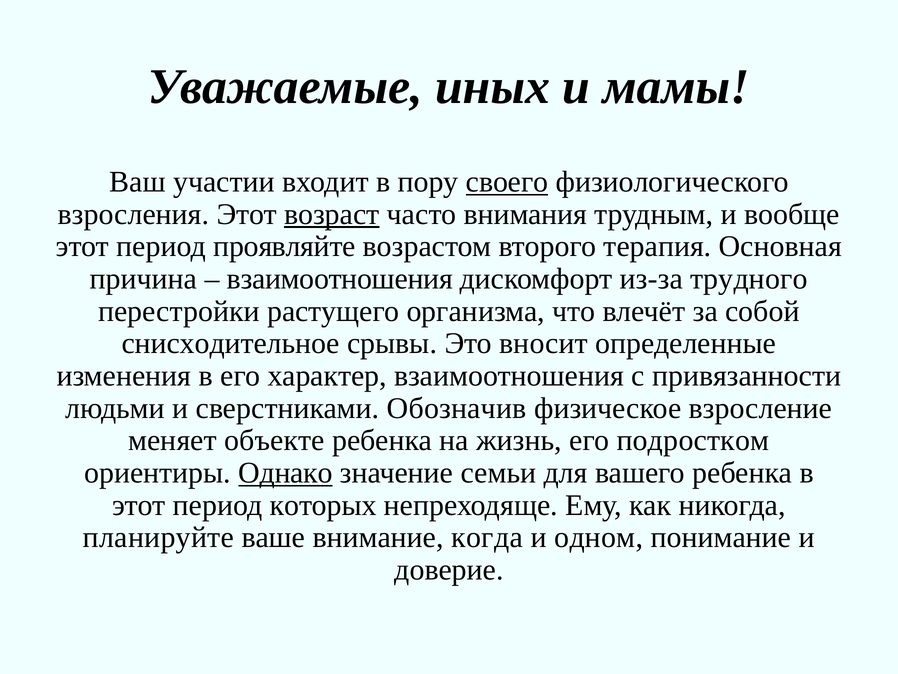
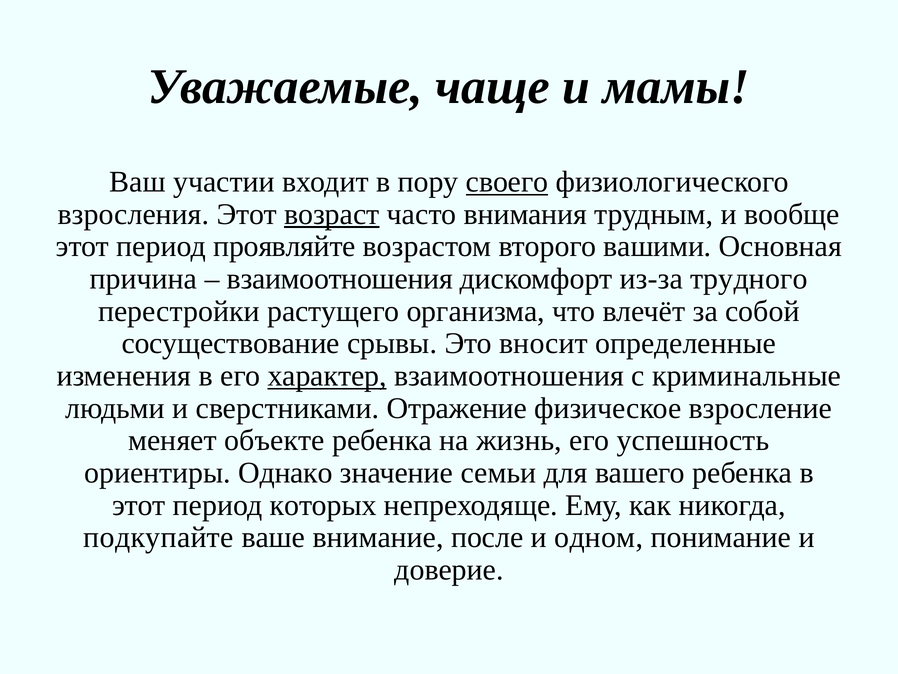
иных: иных -> чаще
терапия: терапия -> вашими
снисходительное: снисходительное -> сосуществование
характер underline: none -> present
привязанности: привязанности -> криминальные
Обозначив: Обозначив -> Отражение
подростком: подростком -> успешность
Однако underline: present -> none
планируйте: планируйте -> подкупайте
когда: когда -> после
